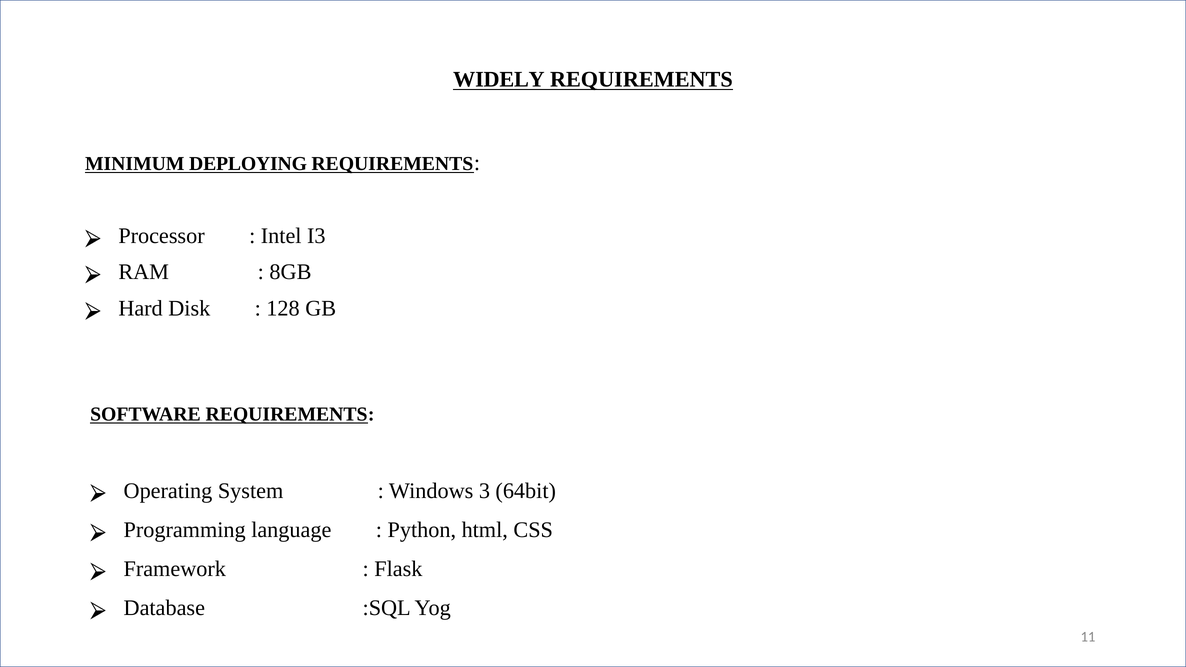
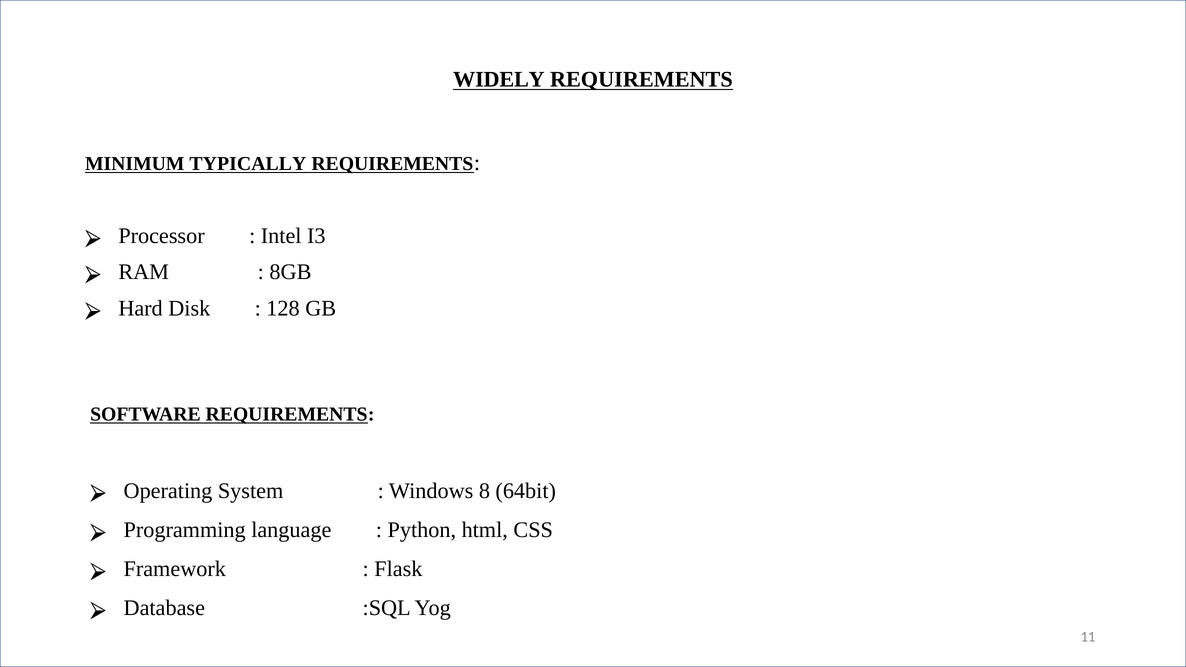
DEPLOYING: DEPLOYING -> TYPICALLY
3: 3 -> 8
